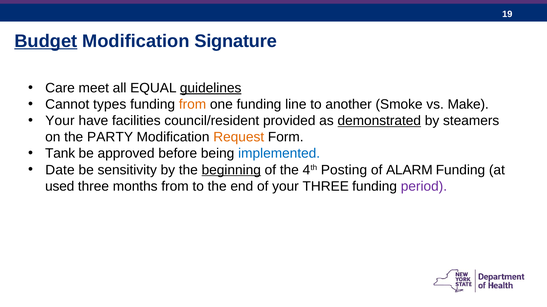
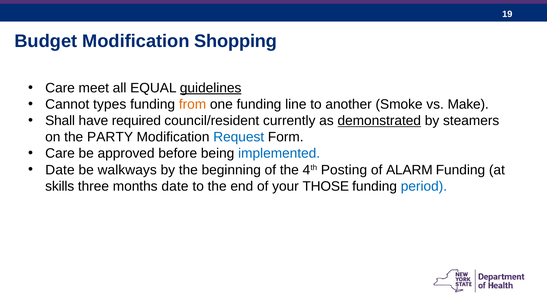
Budget underline: present -> none
Signature: Signature -> Shopping
Your at (60, 121): Your -> Shall
facilities: facilities -> required
provided: provided -> currently
Request colour: orange -> blue
Tank at (60, 154): Tank -> Care
sensitivity: sensitivity -> walkways
beginning underline: present -> none
used: used -> skills
months from: from -> date
your THREE: THREE -> THOSE
period colour: purple -> blue
